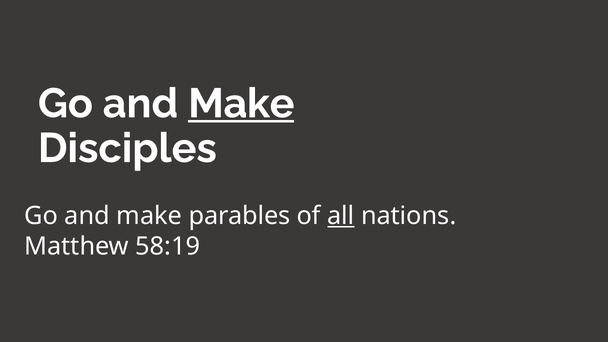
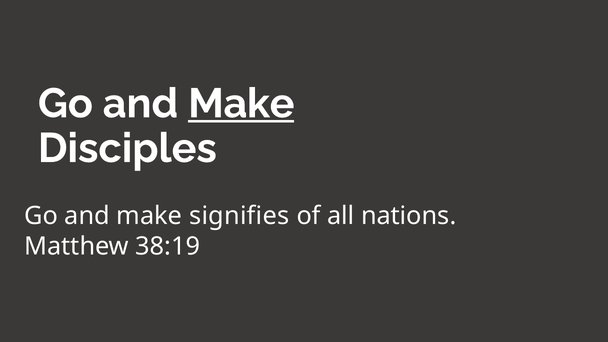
parables: parables -> signifies
all underline: present -> none
58:19: 58:19 -> 38:19
